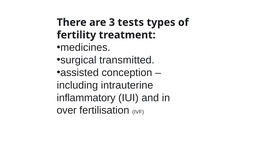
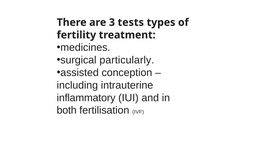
transmitted: transmitted -> particularly
over: over -> both
